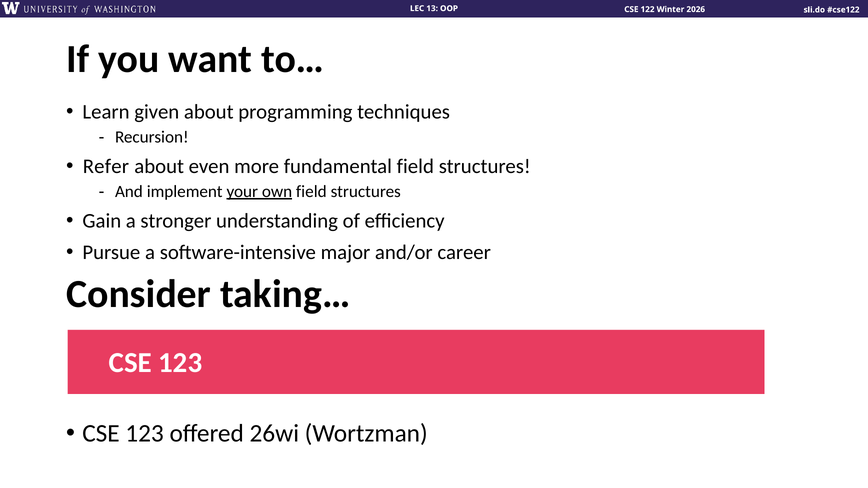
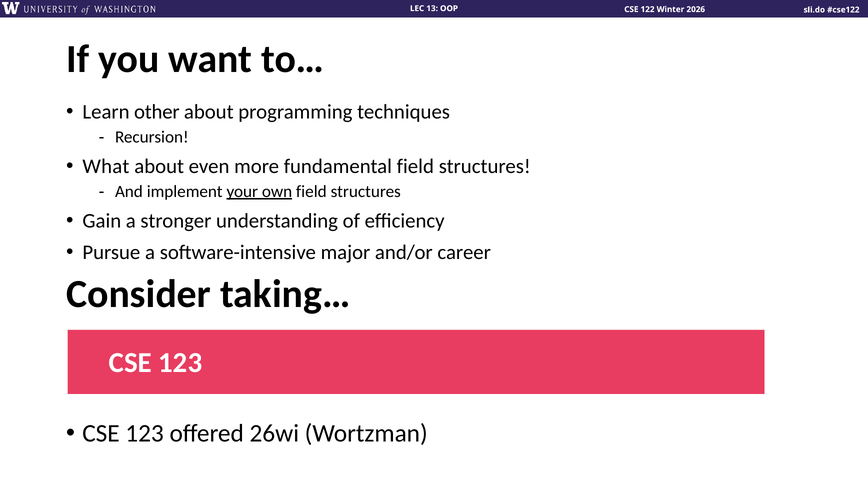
given: given -> other
Refer: Refer -> What
